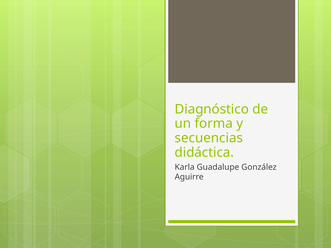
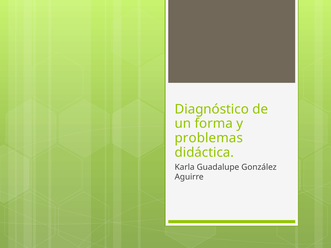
secuencias: secuencias -> problemas
